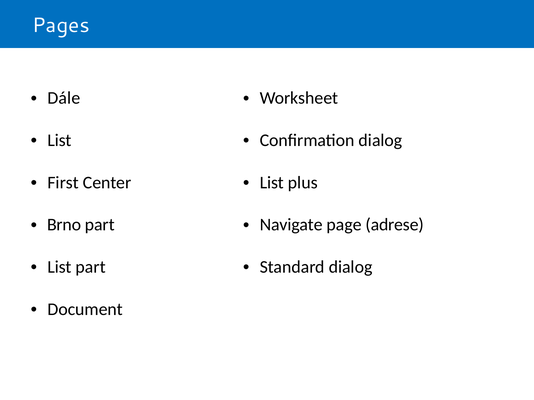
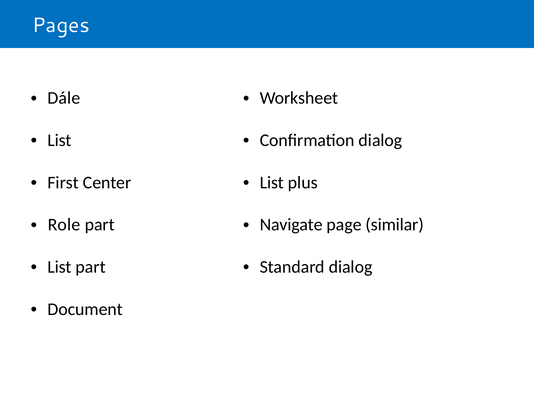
Brno: Brno -> Role
adrese: adrese -> similar
